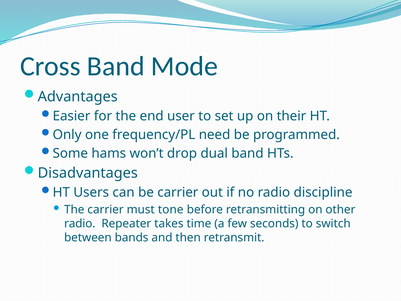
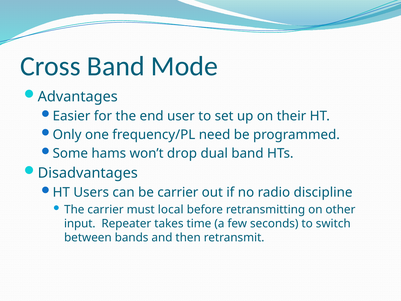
tone: tone -> local
radio at (80, 224): radio -> input
